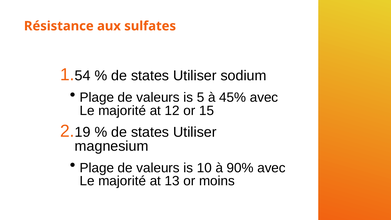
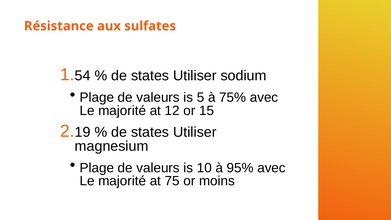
45%: 45% -> 75%
90%: 90% -> 95%
13: 13 -> 75
